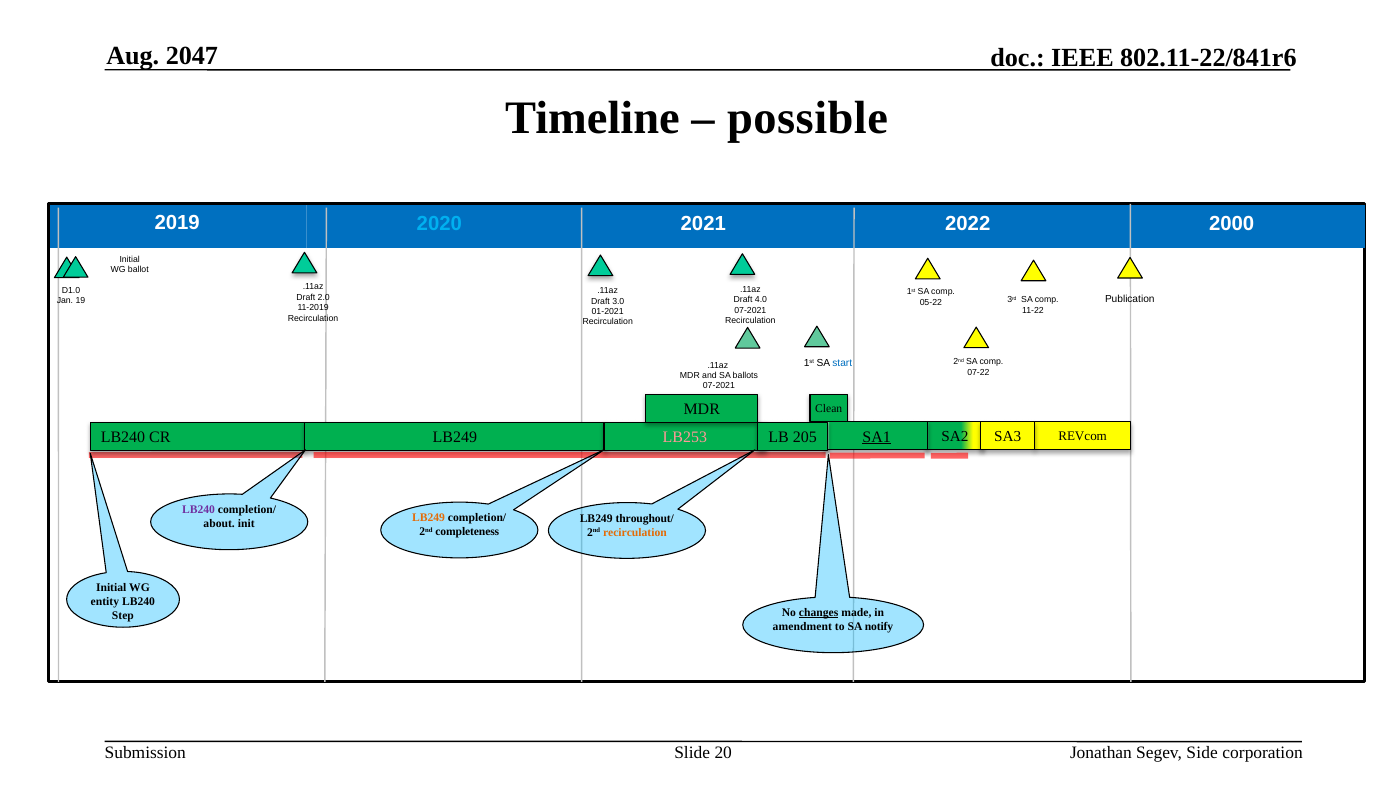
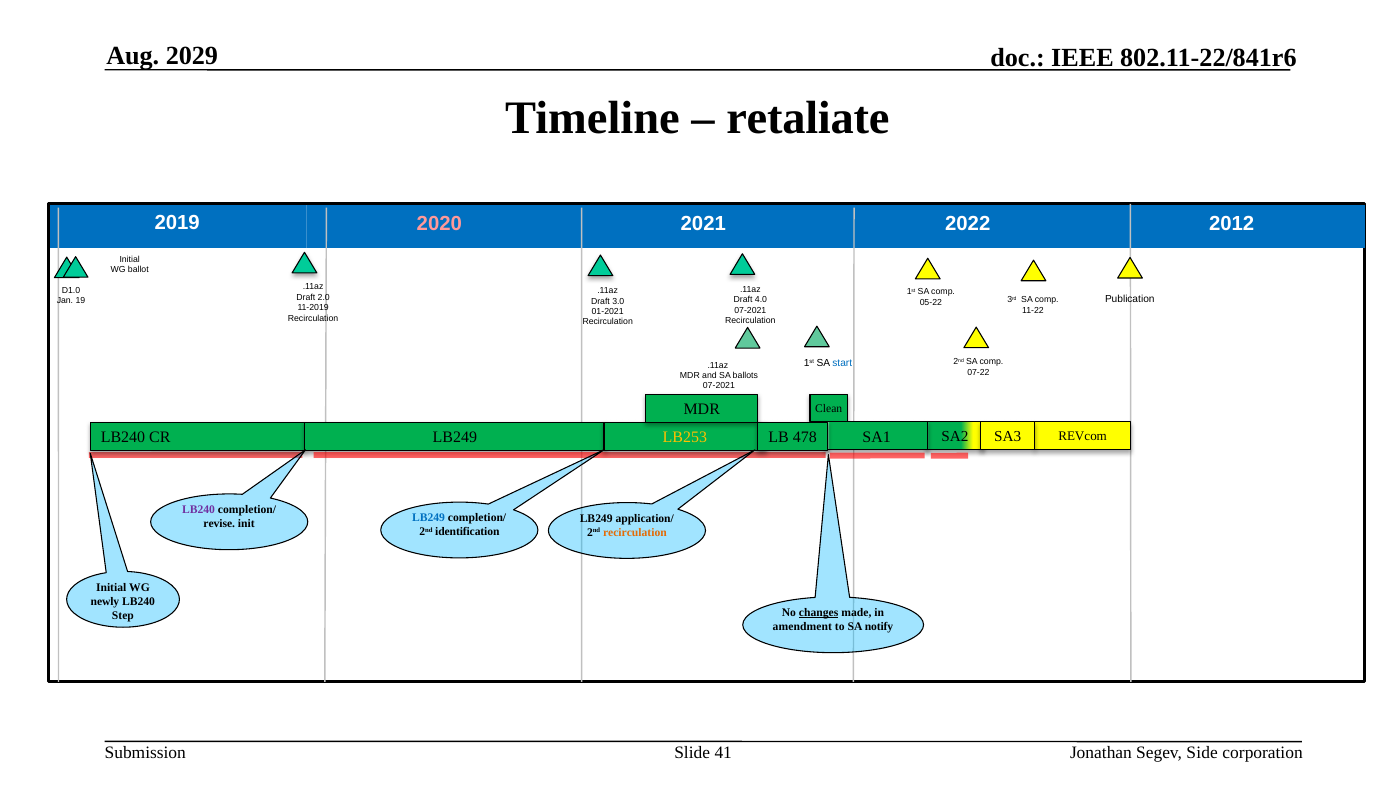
2047: 2047 -> 2029
possible: possible -> retaliate
2000: 2000 -> 2012
2020 colour: light blue -> pink
SA1 underline: present -> none
LB253 colour: pink -> yellow
205: 205 -> 478
throughout/: throughout/ -> application/
about: about -> revise
LB249 at (429, 518) colour: orange -> blue
completeness: completeness -> identification
entity: entity -> newly
20: 20 -> 41
